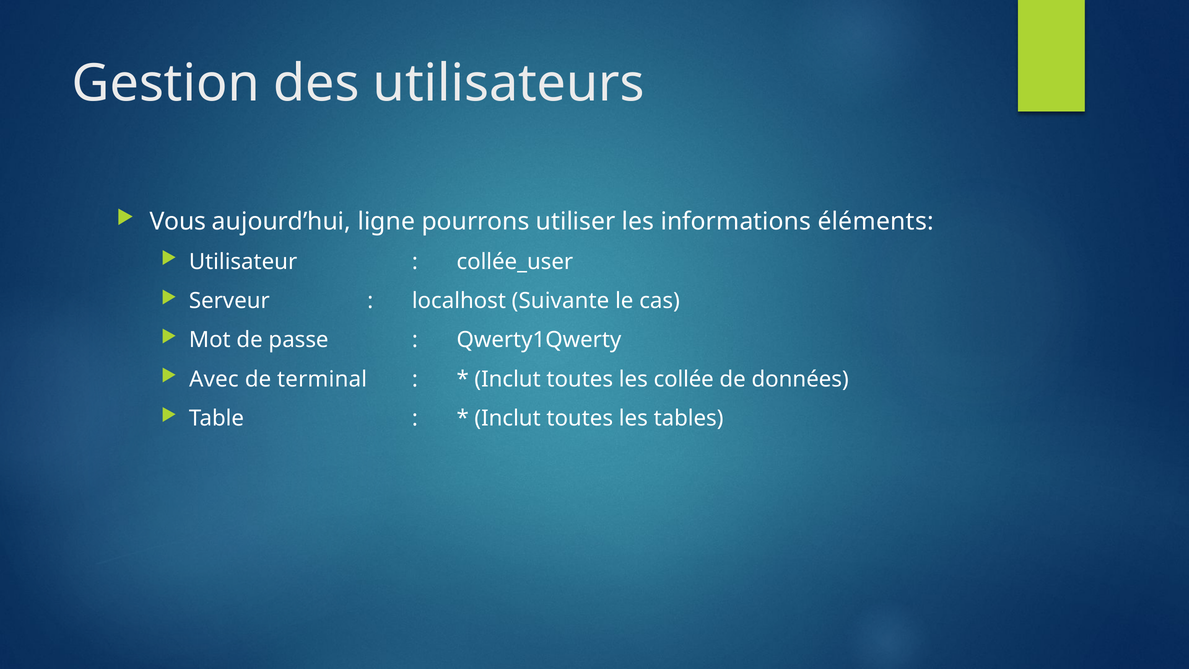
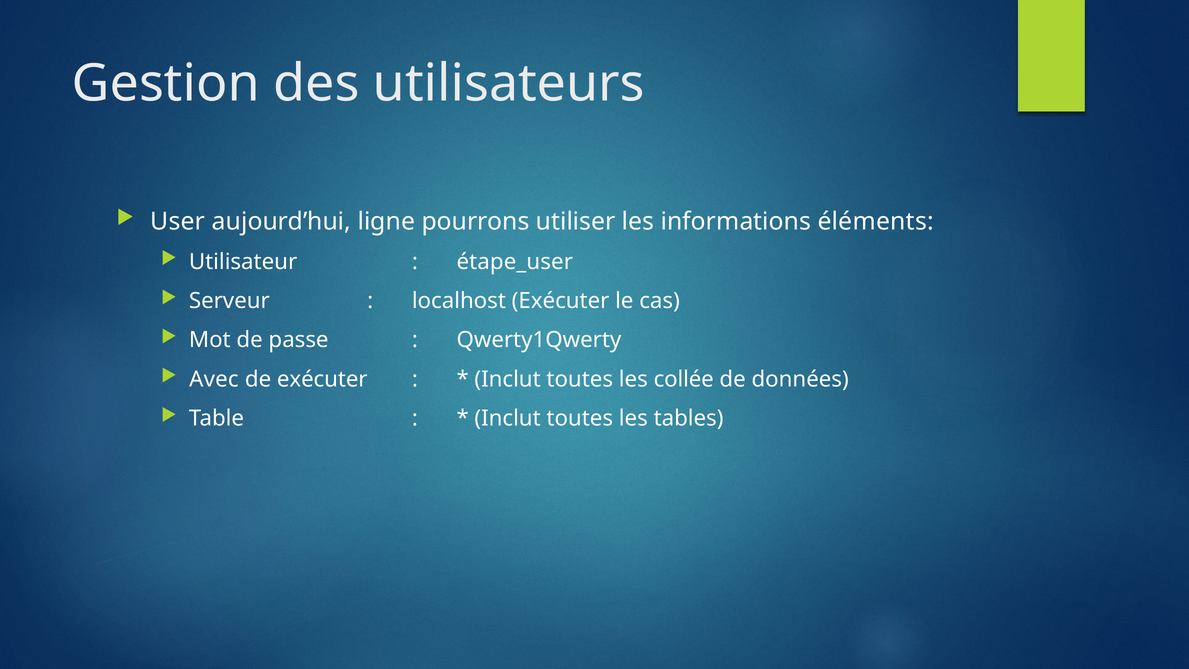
Vous: Vous -> User
collée_user: collée_user -> étape_user
localhost Suivante: Suivante -> Exécuter
de terminal: terminal -> exécuter
